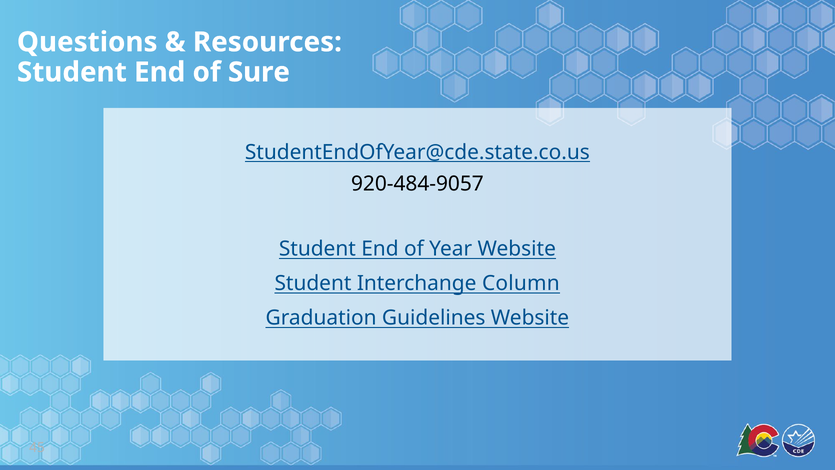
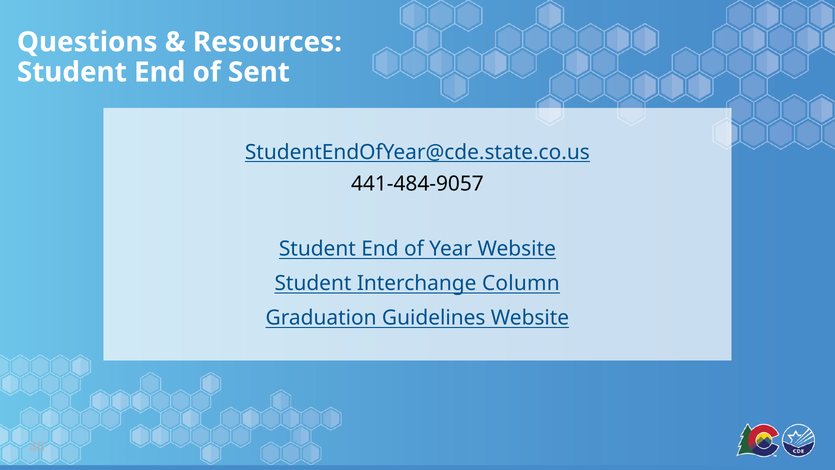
Sure: Sure -> Sent
920-484-9057: 920-484-9057 -> 441-484-9057
